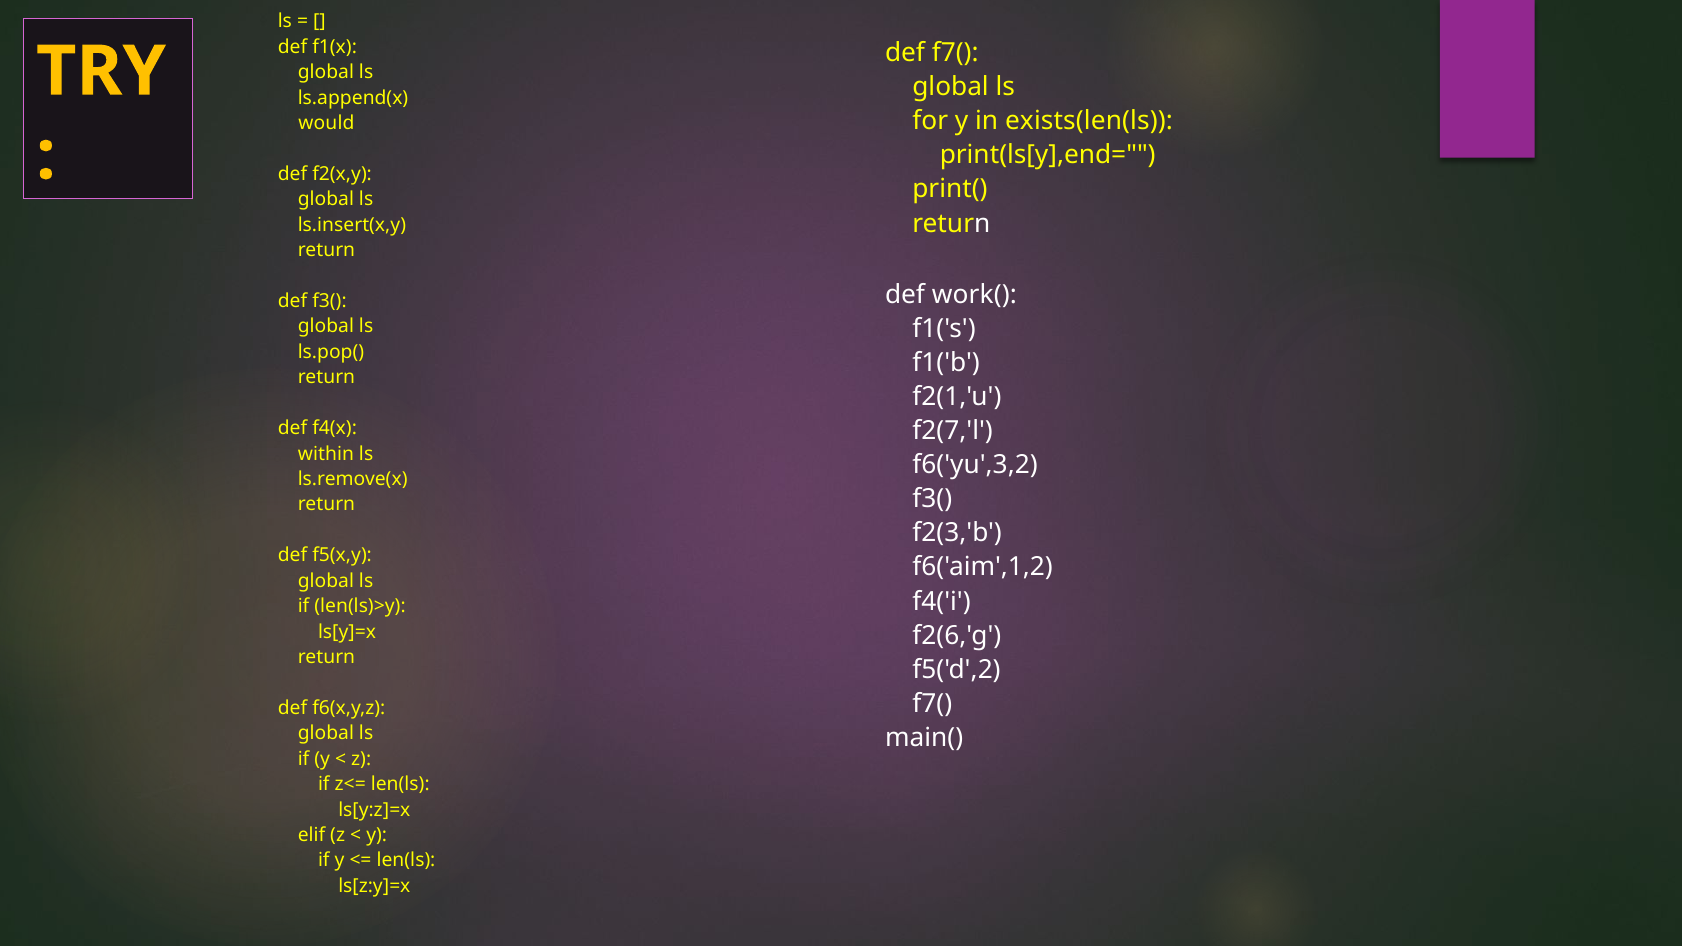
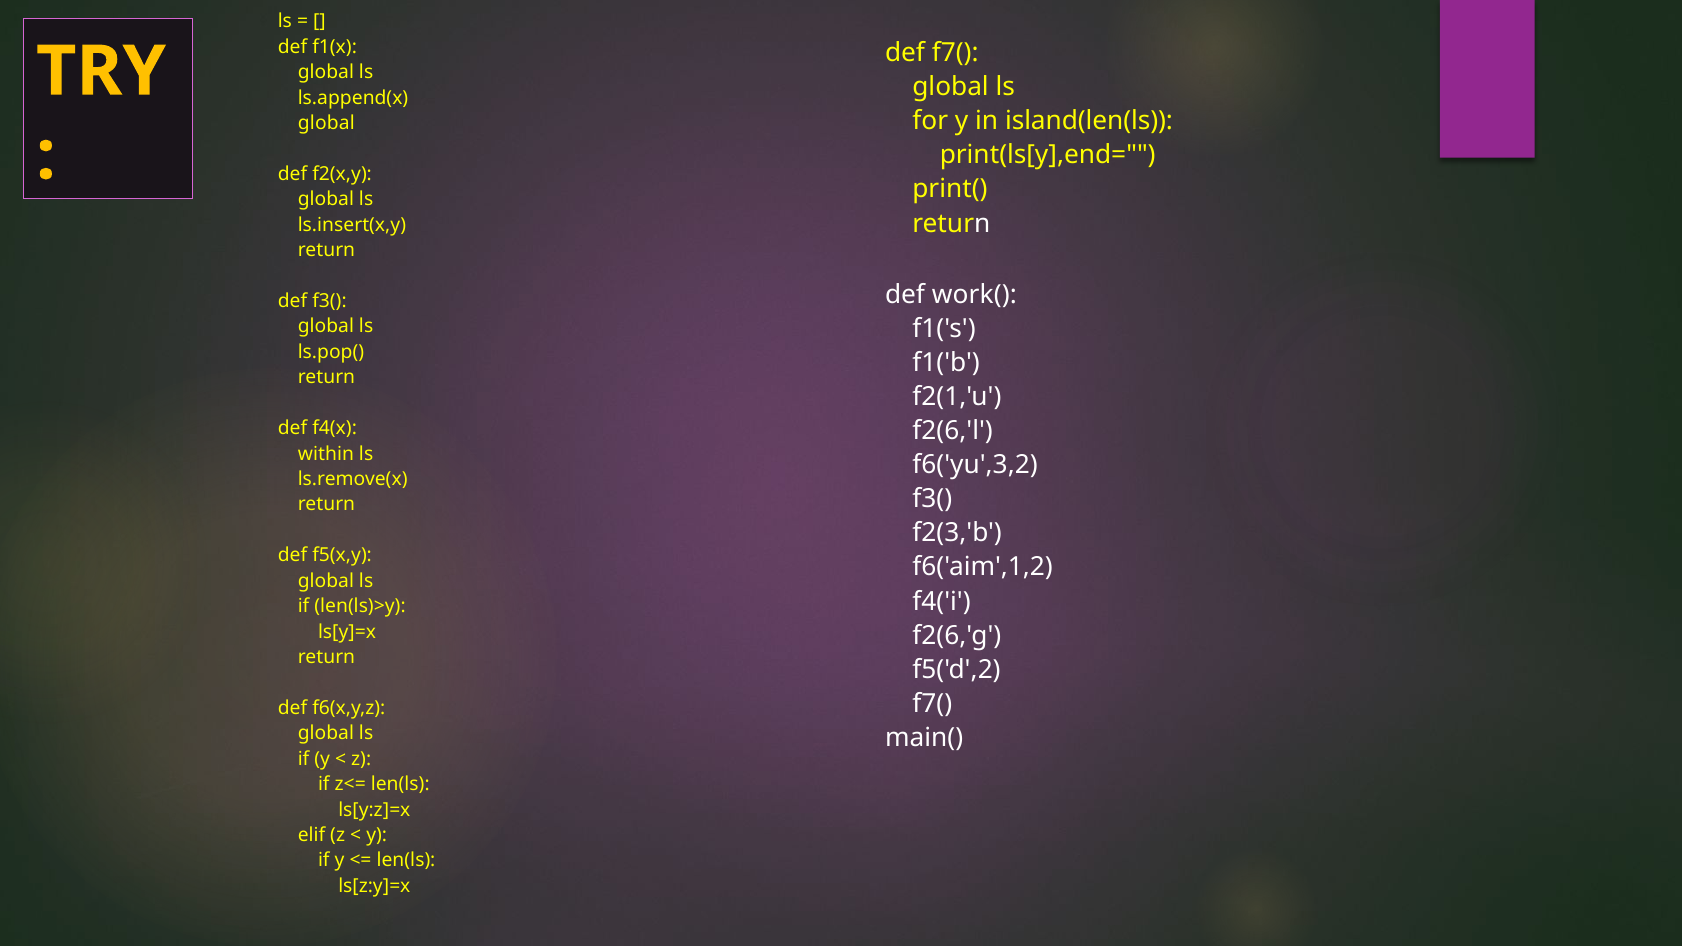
exists(len(ls: exists(len(ls -> island(len(ls
would at (326, 123): would -> global
f2(7,'l: f2(7,'l -> f2(6,'l
